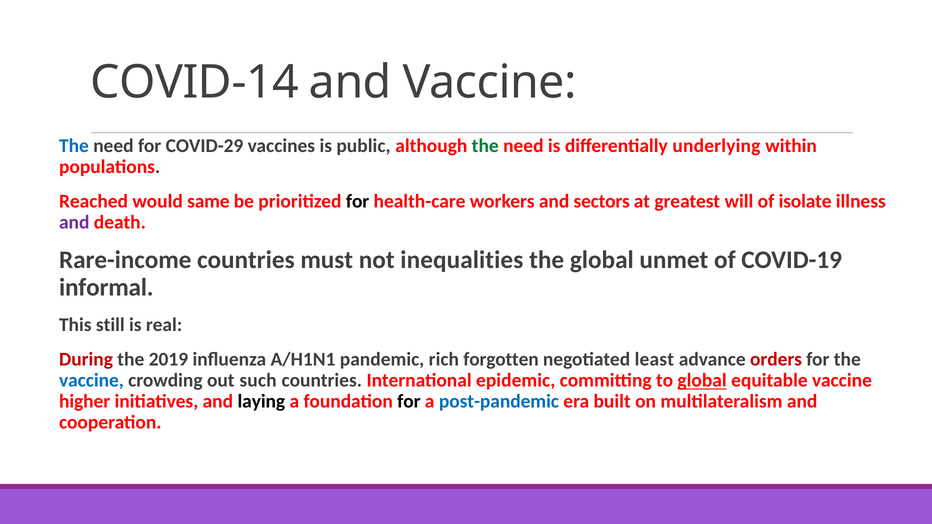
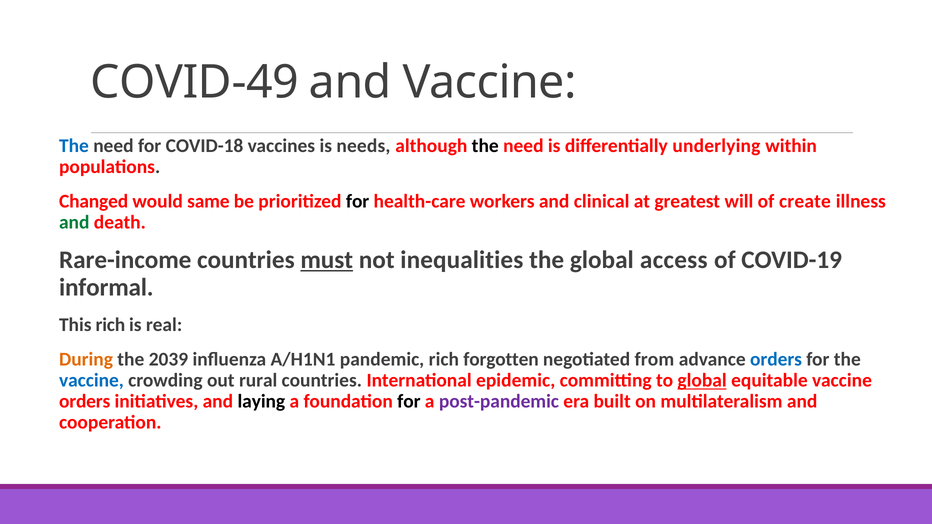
COVID-14: COVID-14 -> COVID-49
COVID-29: COVID-29 -> COVID-18
public: public -> needs
the at (485, 146) colour: green -> black
Reached: Reached -> Changed
sectors: sectors -> clinical
isolate: isolate -> create
and at (74, 222) colour: purple -> green
must underline: none -> present
unmet: unmet -> access
This still: still -> rich
During colour: red -> orange
2019: 2019 -> 2039
least: least -> from
orders at (776, 360) colour: red -> blue
such: such -> rural
higher at (85, 402): higher -> orders
post-pandemic colour: blue -> purple
